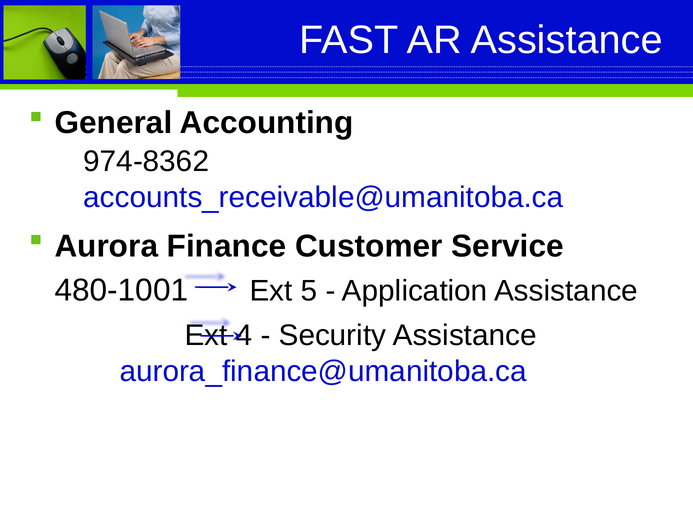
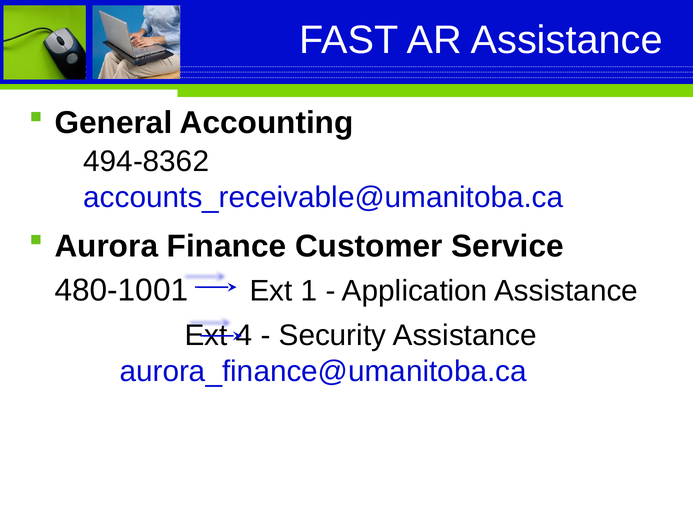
974-8362: 974-8362 -> 494-8362
5: 5 -> 1
